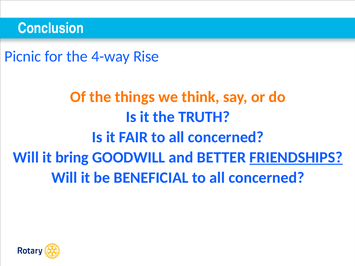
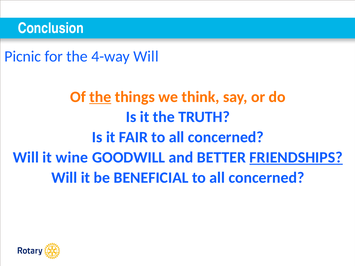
4-way Rise: Rise -> Will
the at (100, 97) underline: none -> present
bring: bring -> wine
